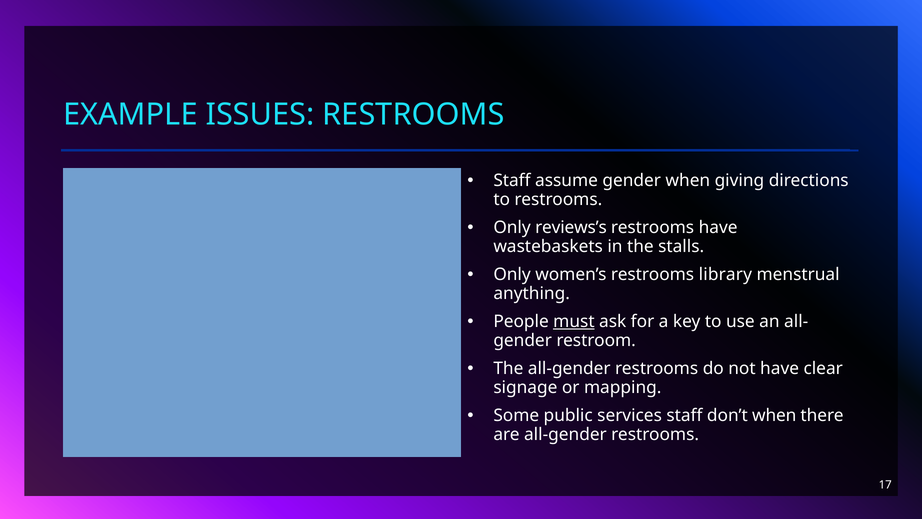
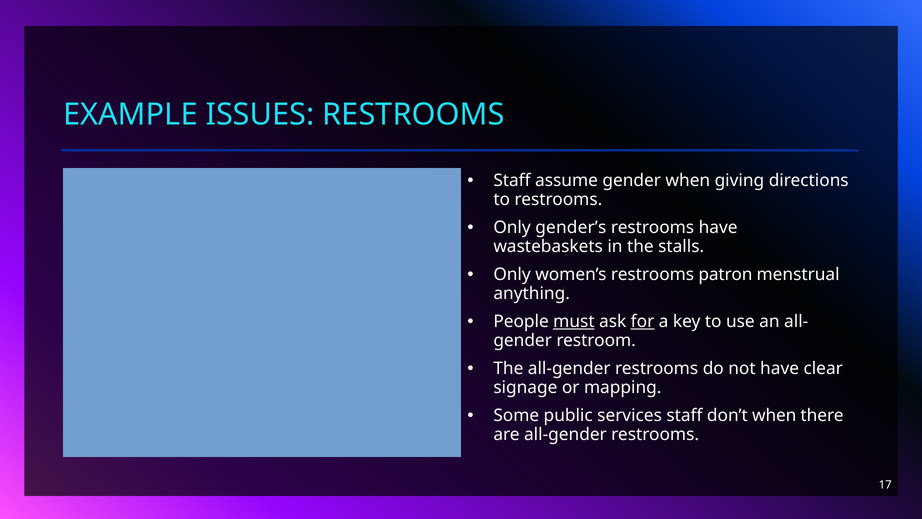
reviews’s: reviews’s -> gender’s
library: library -> patron
for underline: none -> present
